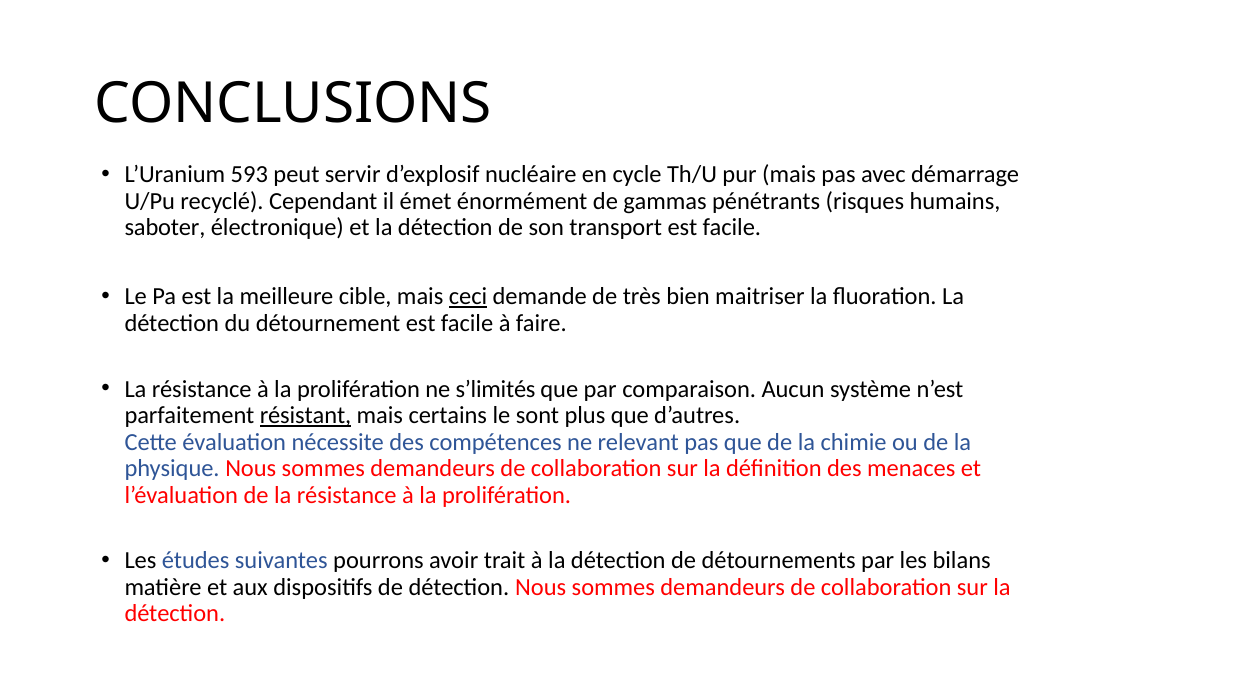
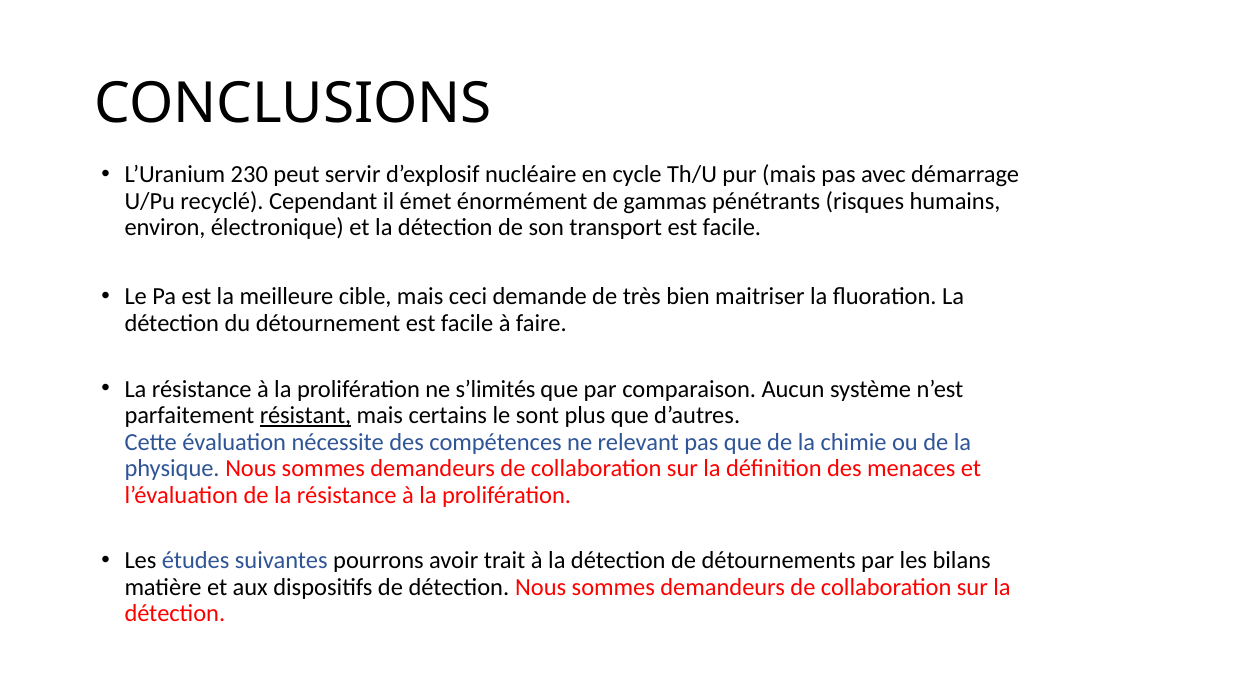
593: 593 -> 230
saboter: saboter -> environ
ceci underline: present -> none
